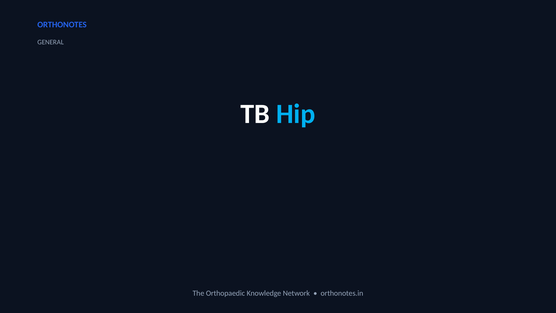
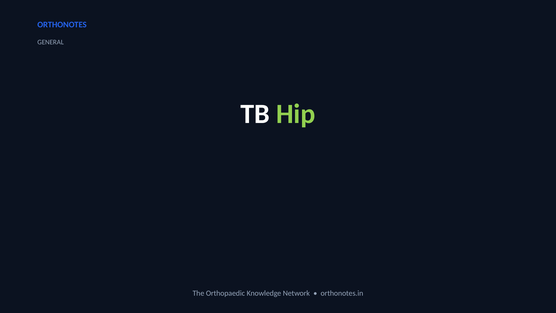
Hip colour: light blue -> light green
